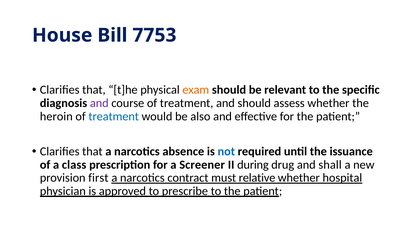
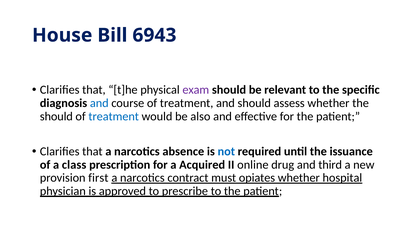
7753: 7753 -> 6943
exam colour: orange -> purple
and at (99, 103) colour: purple -> blue
heroin at (56, 116): heroin -> should
Screener: Screener -> Acquired
during: during -> online
shall: shall -> third
relative: relative -> opiates
